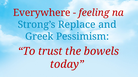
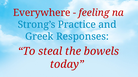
Replace: Replace -> Practice
Pessimism: Pessimism -> Responses
trust: trust -> steal
